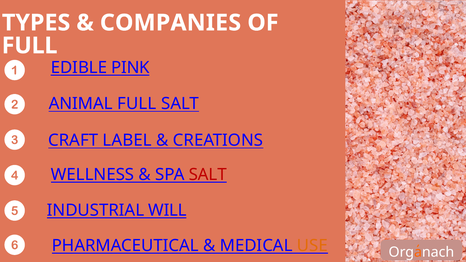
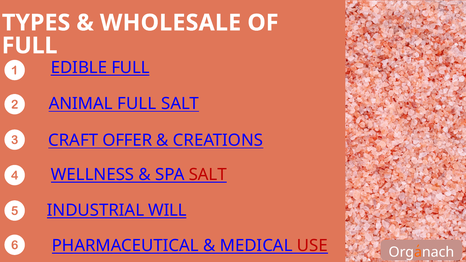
COMPANIES: COMPANIES -> WHOLESALE
EDIBLE PINK: PINK -> FULL
LABEL: LABEL -> OFFER
USE colour: orange -> red
